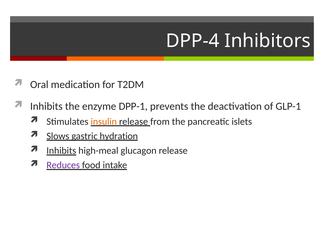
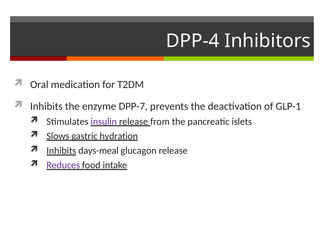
DPP-1: DPP-1 -> DPP-7
insulin colour: orange -> purple
high-meal: high-meal -> days-meal
